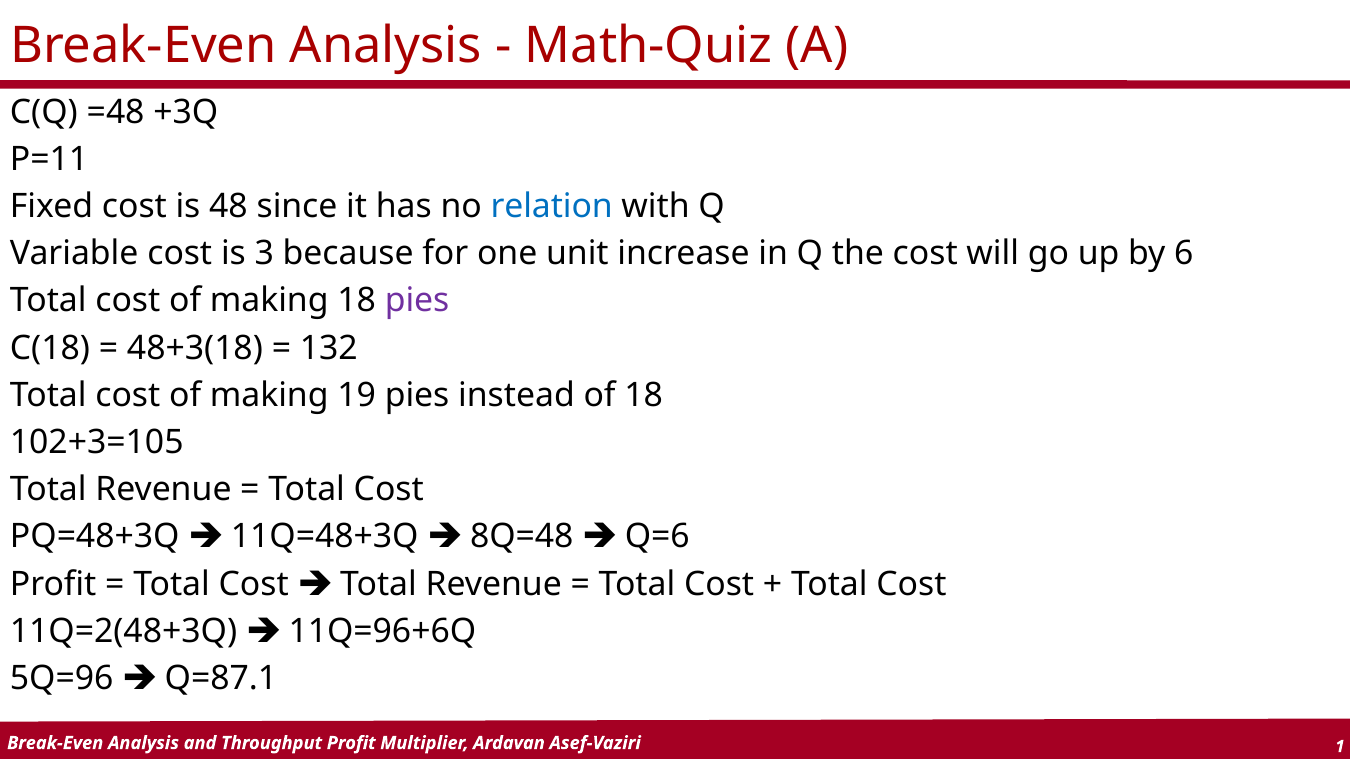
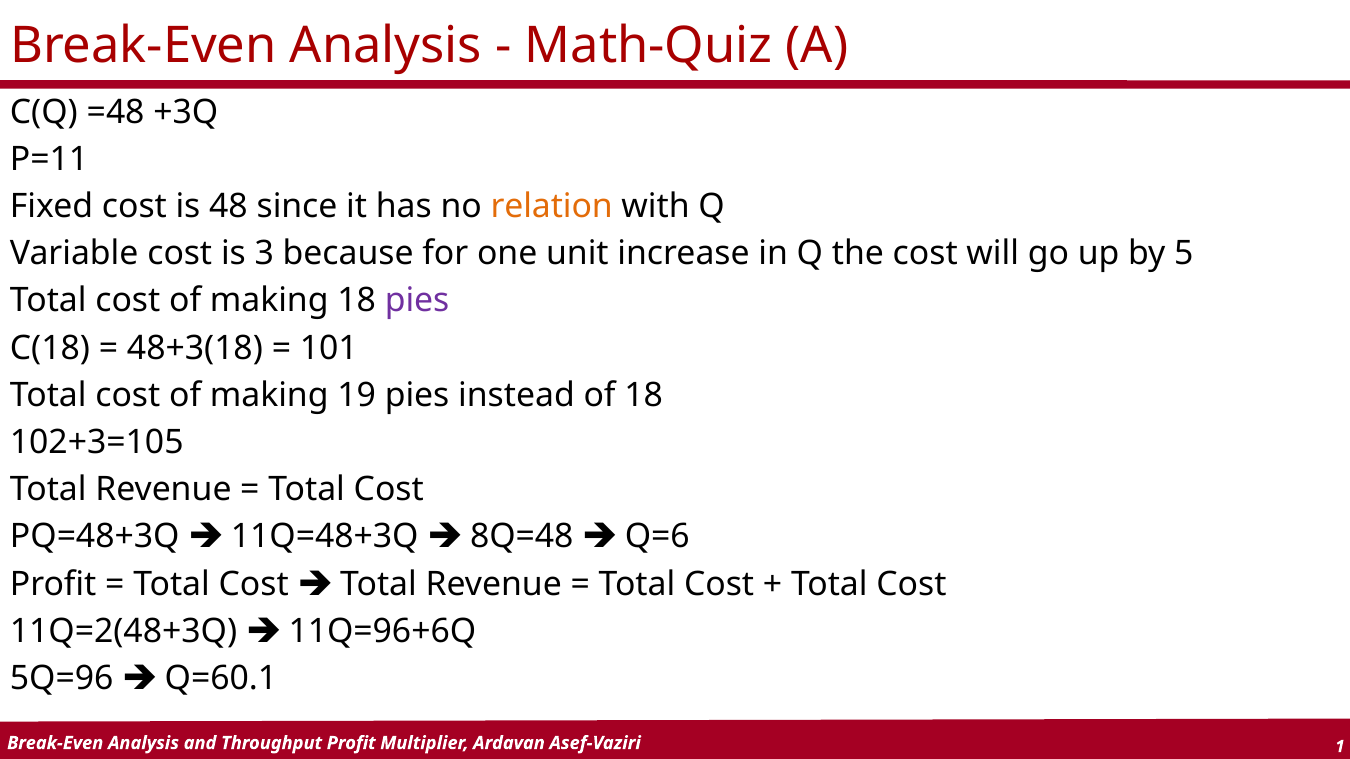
relation colour: blue -> orange
6: 6 -> 5
132: 132 -> 101
Q=87.1: Q=87.1 -> Q=60.1
